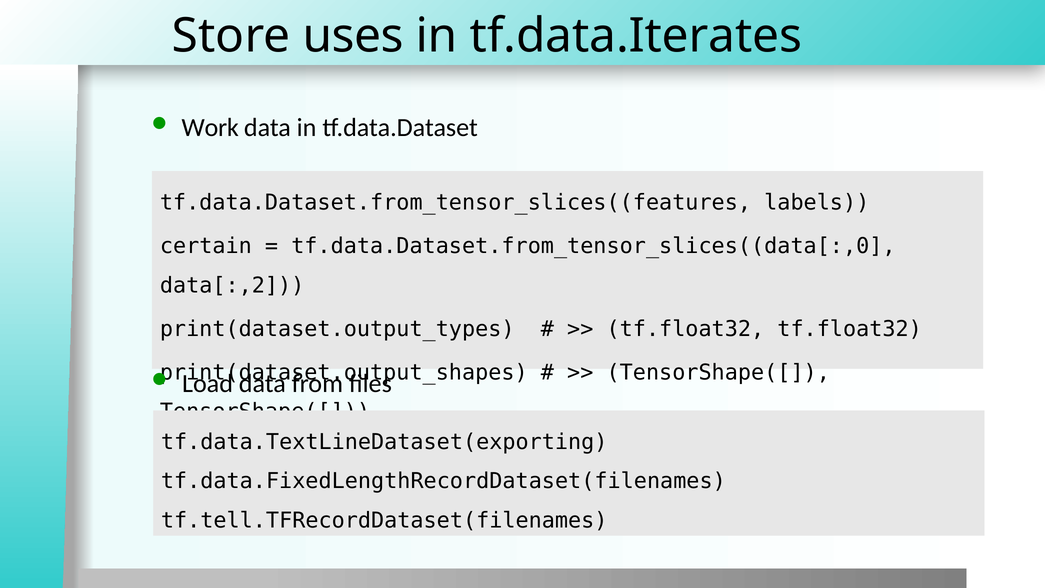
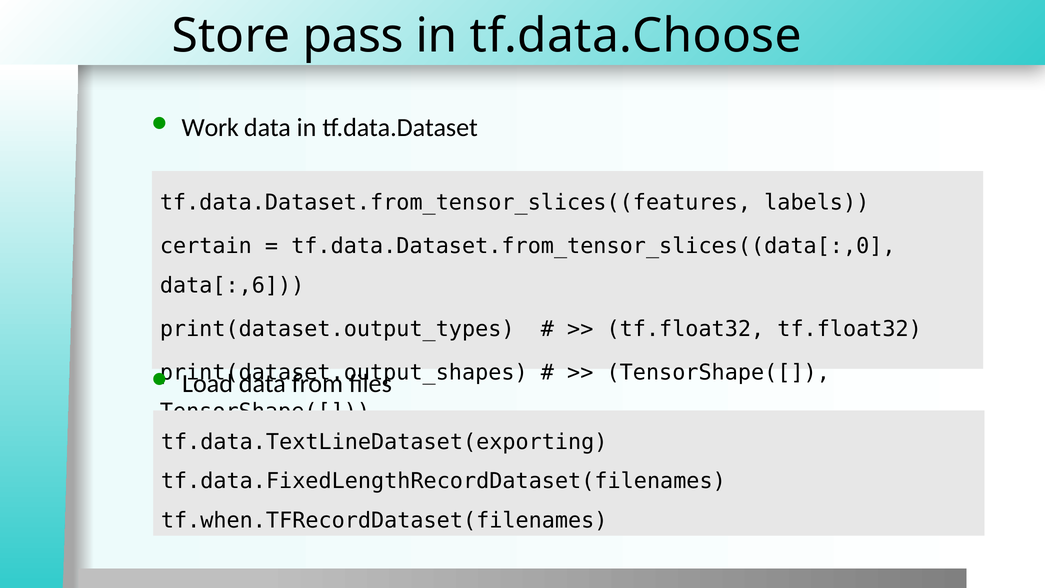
uses: uses -> pass
tf.data.Iterates: tf.data.Iterates -> tf.data.Choose
data[:,2: data[:,2 -> data[:,6
tf.tell.TFRecordDataset(filenames: tf.tell.TFRecordDataset(filenames -> tf.when.TFRecordDataset(filenames
